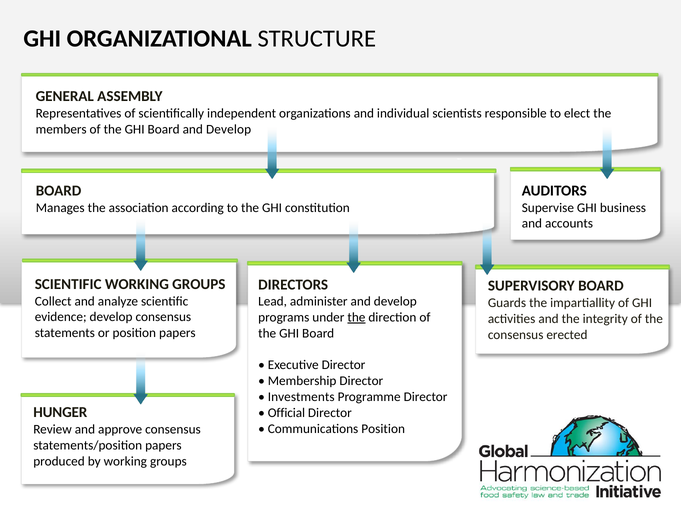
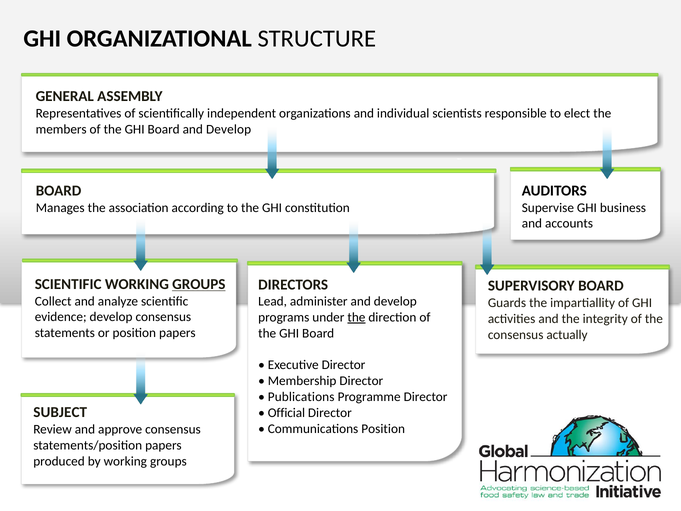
GROUPS at (199, 284) underline: none -> present
erected: erected -> actually
Investments: Investments -> Publications
HUNGER: HUNGER -> SUBJECT
